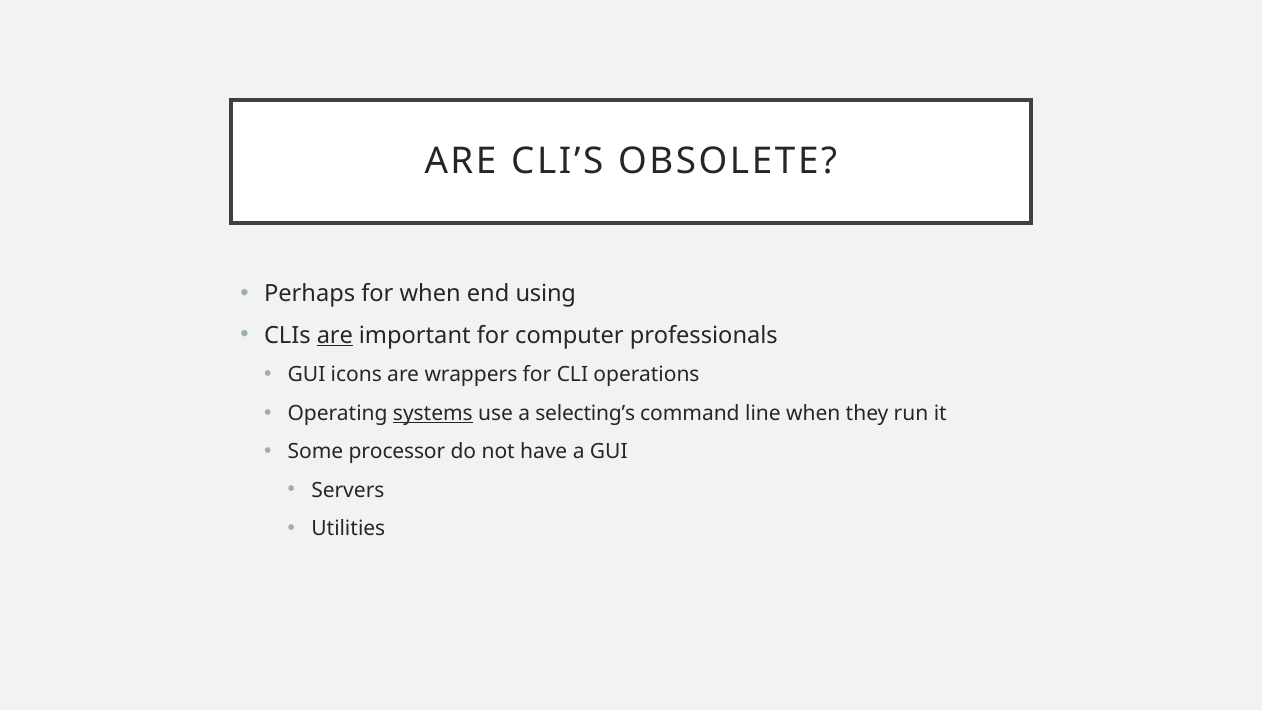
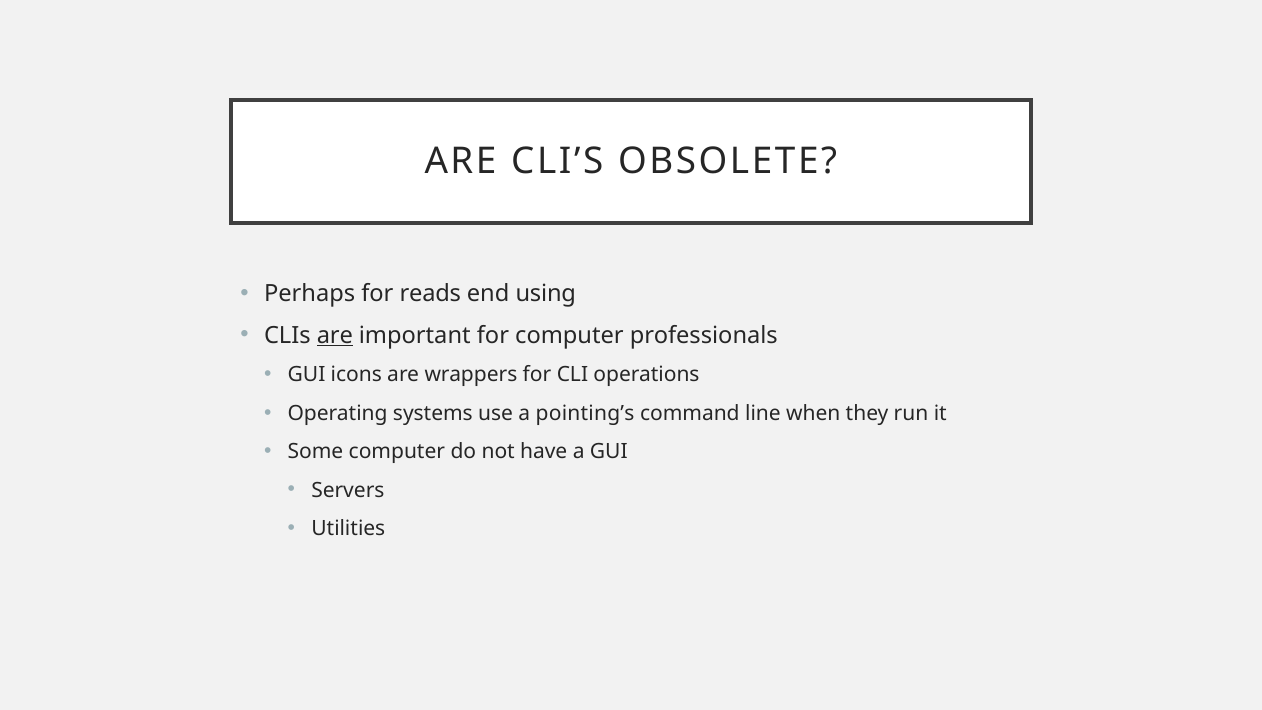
for when: when -> reads
systems underline: present -> none
selecting’s: selecting’s -> pointing’s
Some processor: processor -> computer
